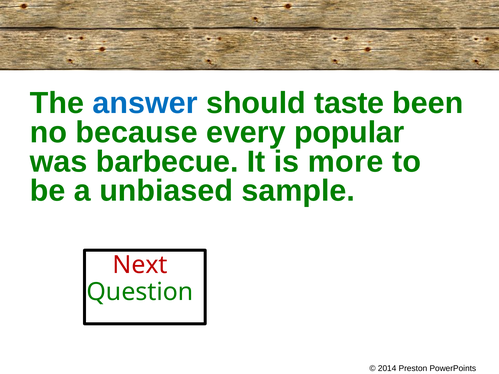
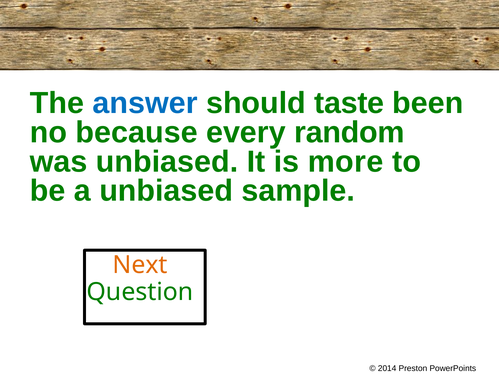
popular: popular -> random
was barbecue: barbecue -> unbiased
Next colour: red -> orange
